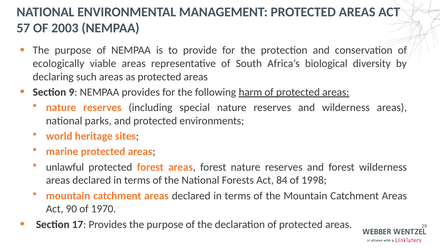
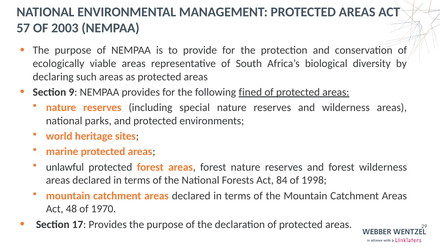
harm: harm -> fined
90: 90 -> 48
